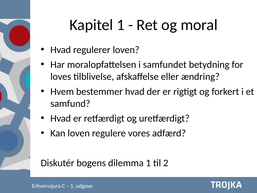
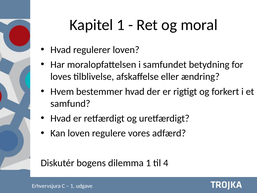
til 2: 2 -> 4
